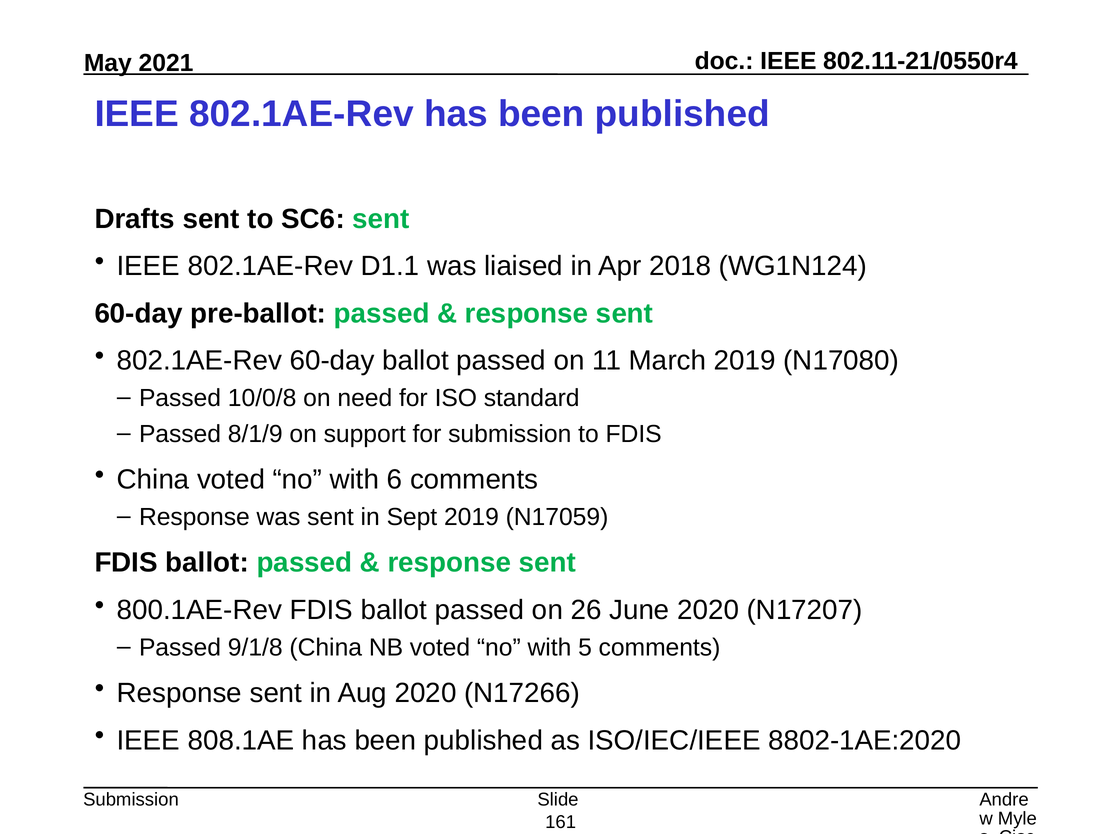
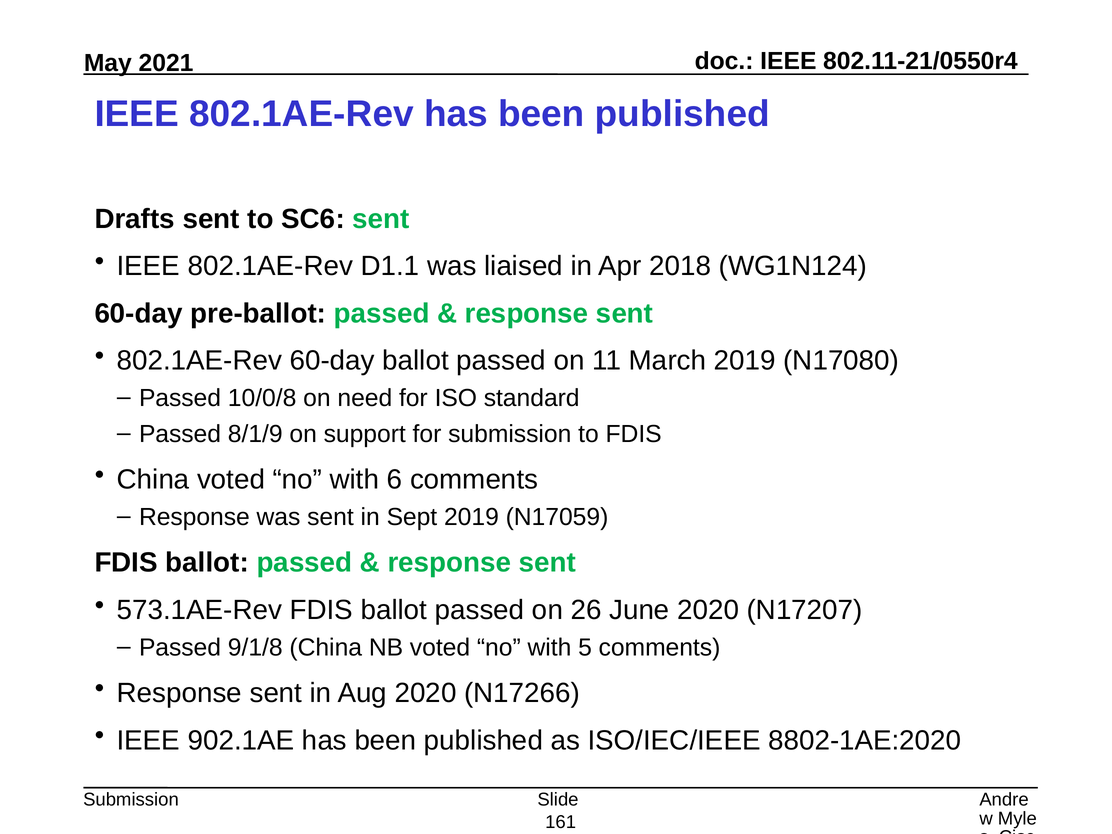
800.1AE-Rev: 800.1AE-Rev -> 573.1AE-Rev
808.1AE: 808.1AE -> 902.1AE
